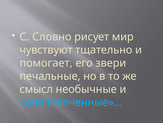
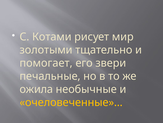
Словно: Словно -> Котами
чувствуют: чувствуют -> золотыми
смысл: смысл -> ожила
очеловеченные»… colour: light blue -> yellow
